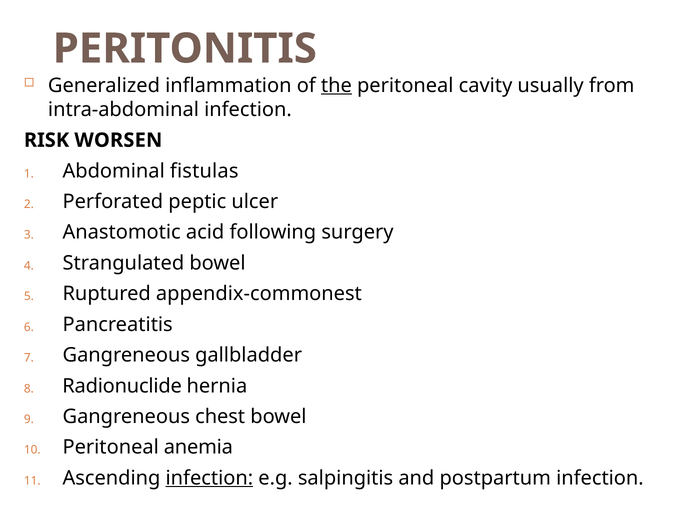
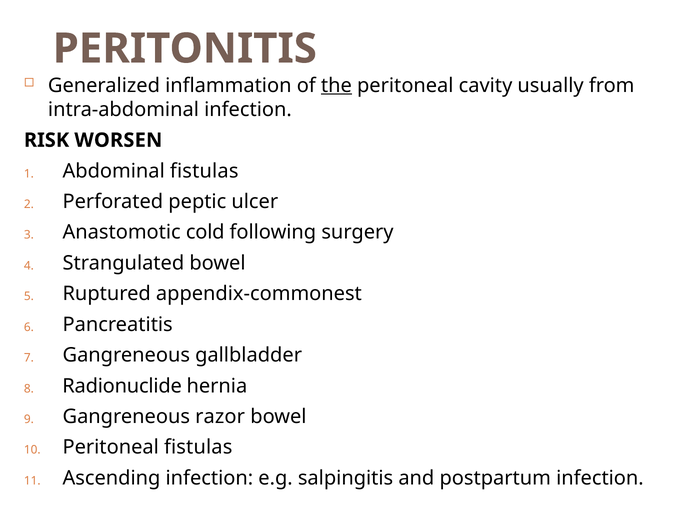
acid: acid -> cold
chest: chest -> razor
Peritoneal anemia: anemia -> fistulas
infection at (209, 478) underline: present -> none
